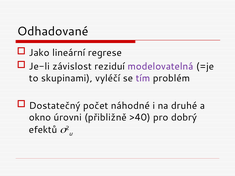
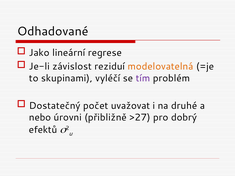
modelovatelná colour: purple -> orange
náhodné: náhodné -> uvažovat
okno: okno -> nebo
>40: >40 -> >27
